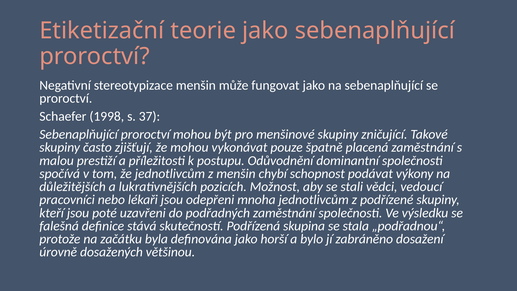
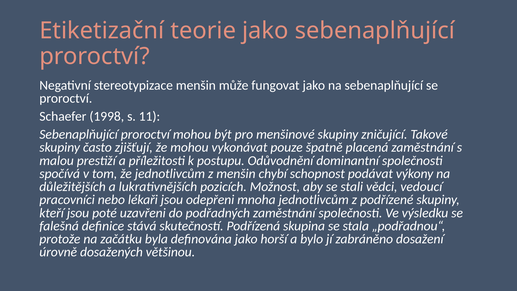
37: 37 -> 11
